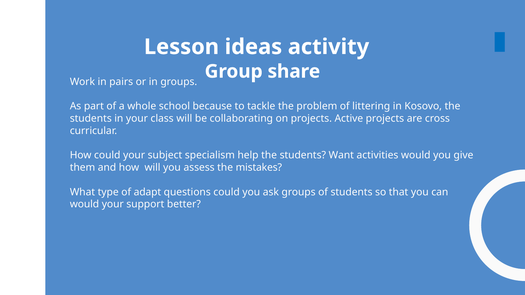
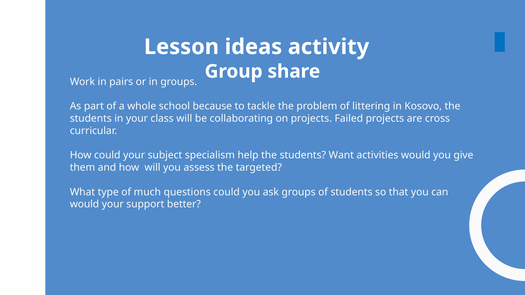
Active: Active -> Failed
mistakes: mistakes -> targeted
adapt: adapt -> much
